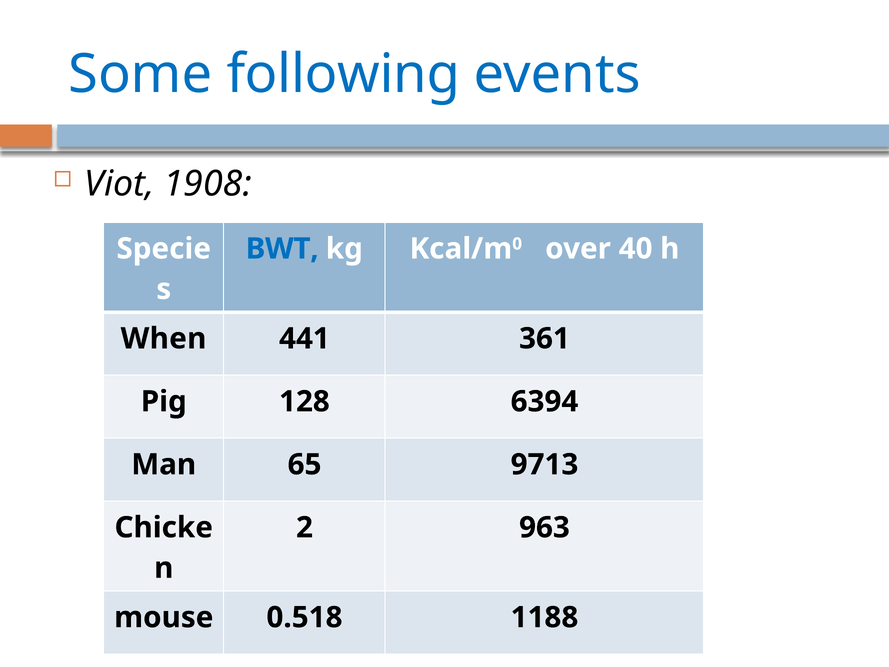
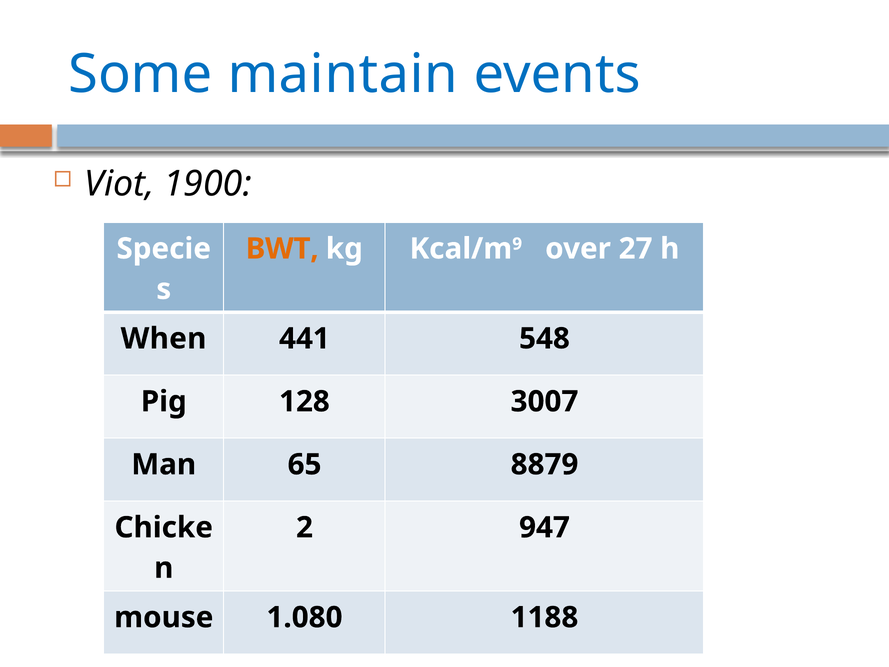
following: following -> maintain
1908: 1908 -> 1900
BWT colour: blue -> orange
0: 0 -> 9
40: 40 -> 27
361: 361 -> 548
6394: 6394 -> 3007
9713: 9713 -> 8879
963: 963 -> 947
0.518: 0.518 -> 1.080
